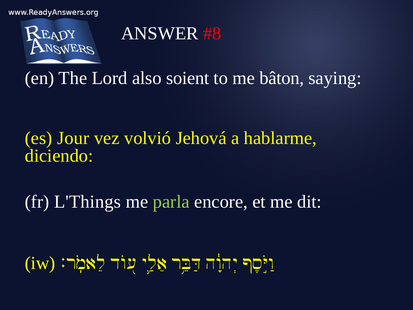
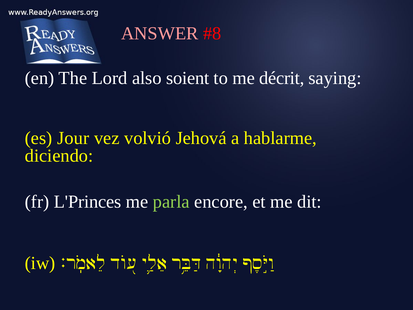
ANSWER colour: white -> pink
bâton: bâton -> décrit
L'Things: L'Things -> L'Princes
